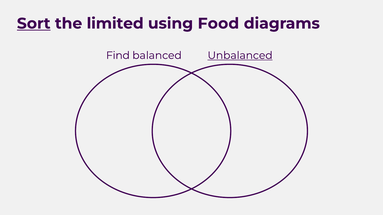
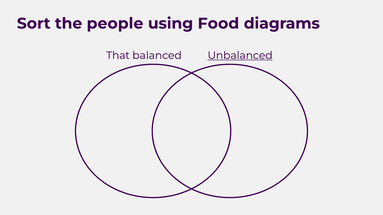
Sort underline: present -> none
limited: limited -> people
Find: Find -> That
